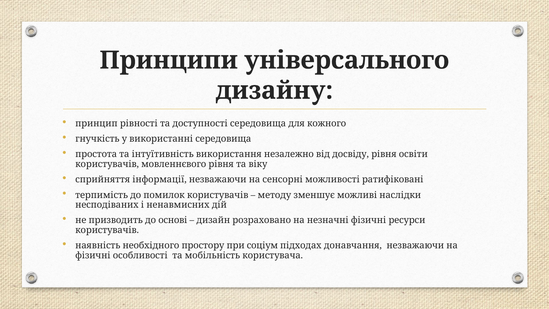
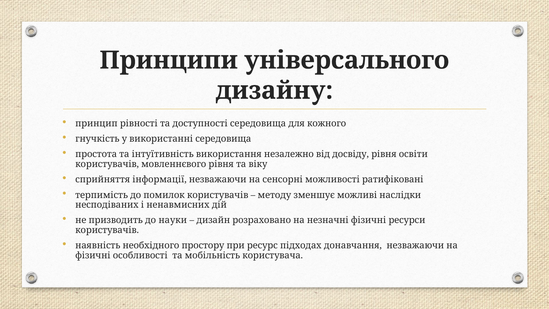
основі: основі -> науки
соціум: соціум -> ресурс
